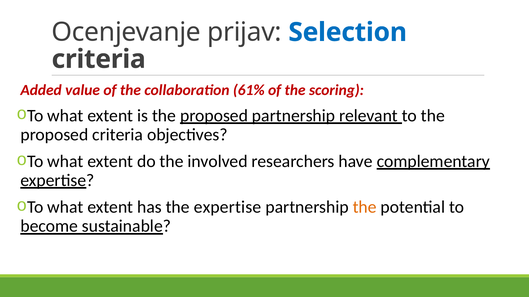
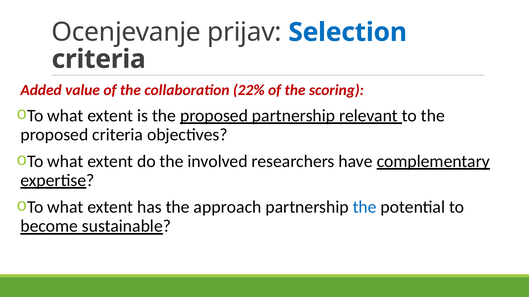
61%: 61% -> 22%
the expertise: expertise -> approach
the at (365, 208) colour: orange -> blue
